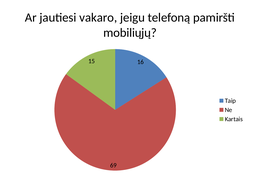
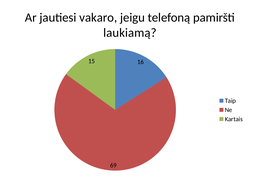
mobiliųjų: mobiliųjų -> laukiamą
